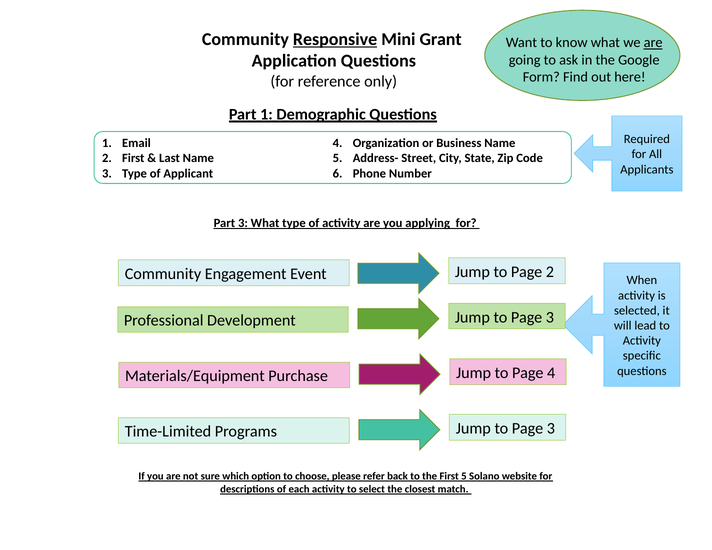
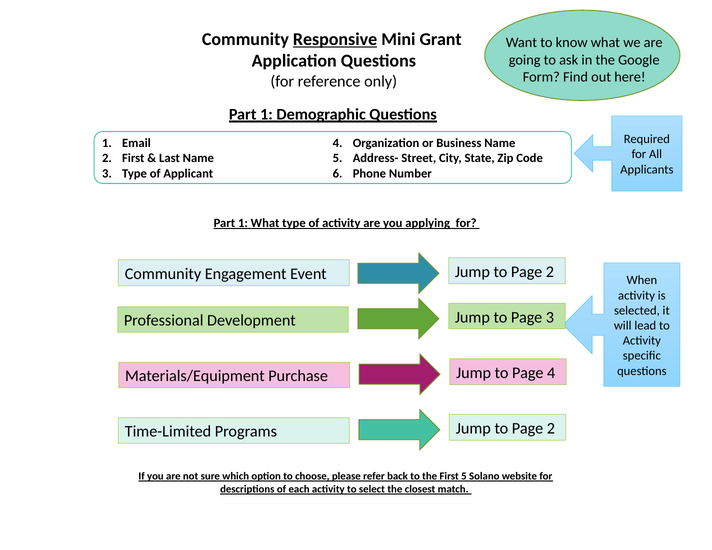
are at (653, 43) underline: present -> none
3 at (243, 223): 3 -> 1
3 at (551, 428): 3 -> 2
